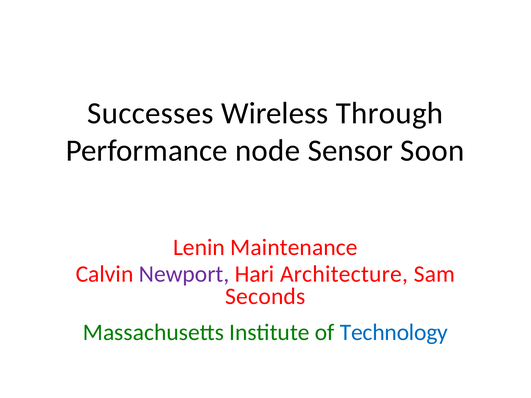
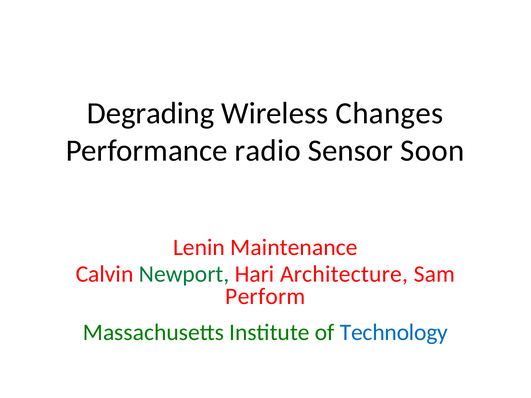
Successes: Successes -> Degrading
Through: Through -> Changes
node: node -> radio
Newport colour: purple -> green
Seconds: Seconds -> Perform
